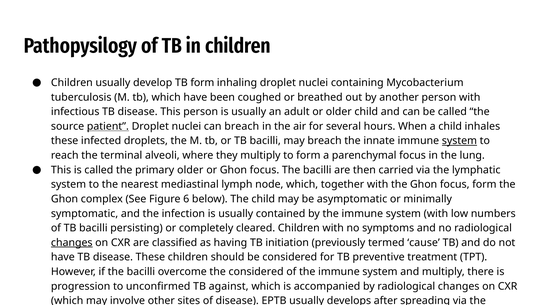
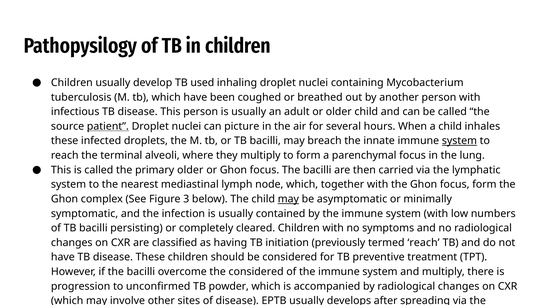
TB form: form -> used
can breach: breach -> picture
6: 6 -> 3
may at (288, 199) underline: none -> present
changes at (72, 243) underline: present -> none
termed cause: cause -> reach
against: against -> powder
